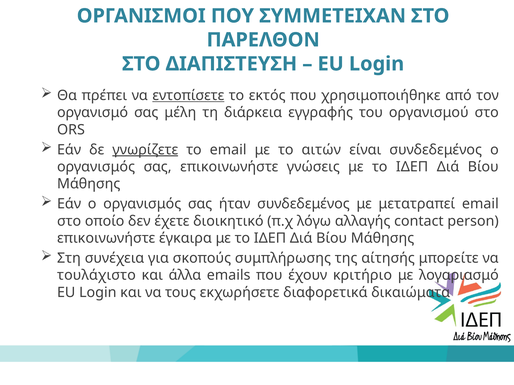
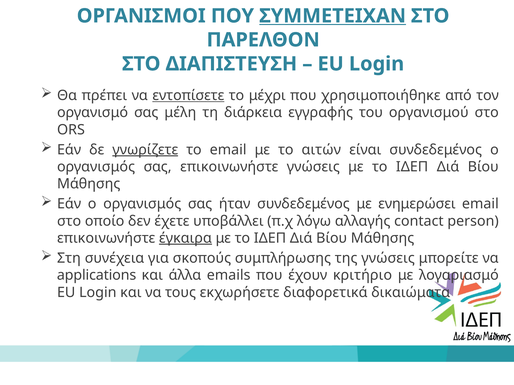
ΣΥΜΜΕΤΕΙΧΑΝ underline: none -> present
εκτός: εκτός -> μέχρι
μετατραπεί: μετατραπεί -> ενημερώσει
διοικητικό: διοικητικό -> υποβάλλει
έγκαιρα underline: none -> present
της αίτησής: αίτησής -> γνώσεις
τουλάχιστο: τουλάχιστο -> applications
